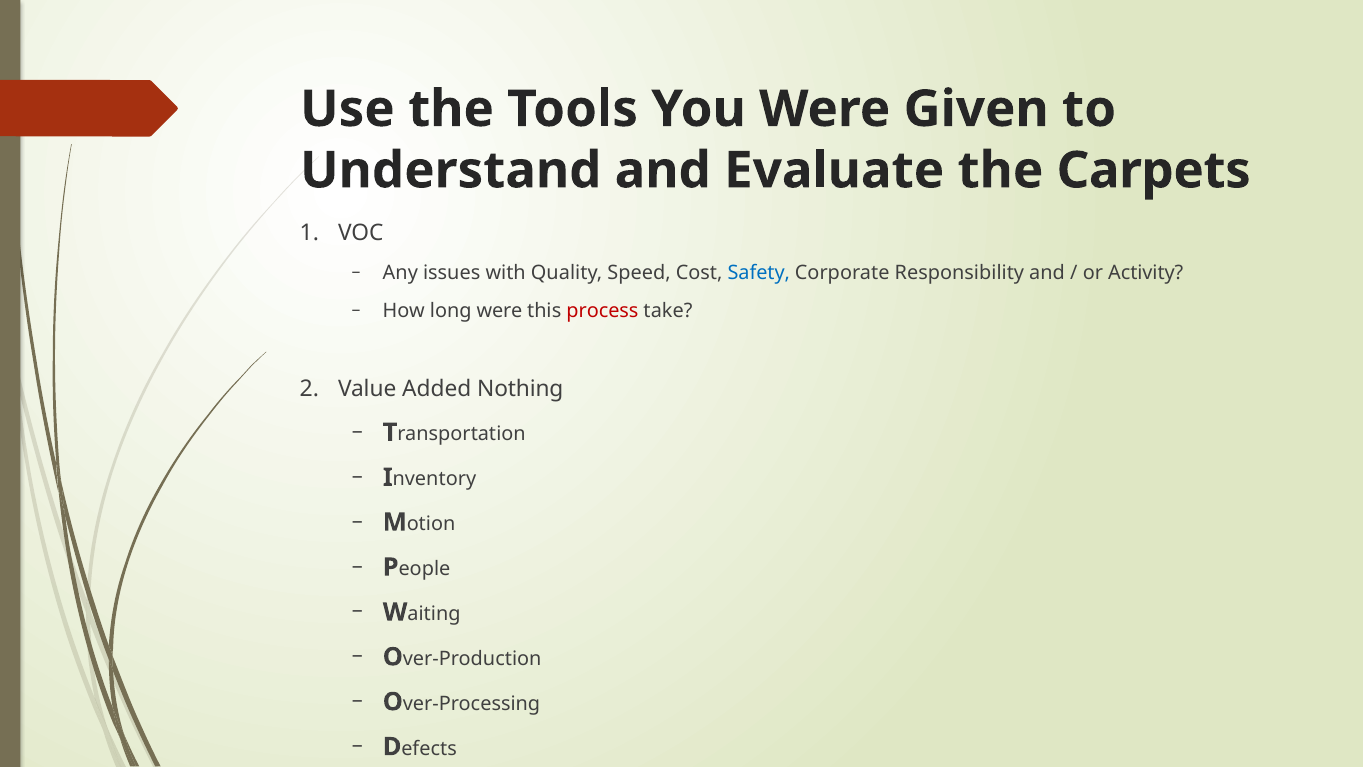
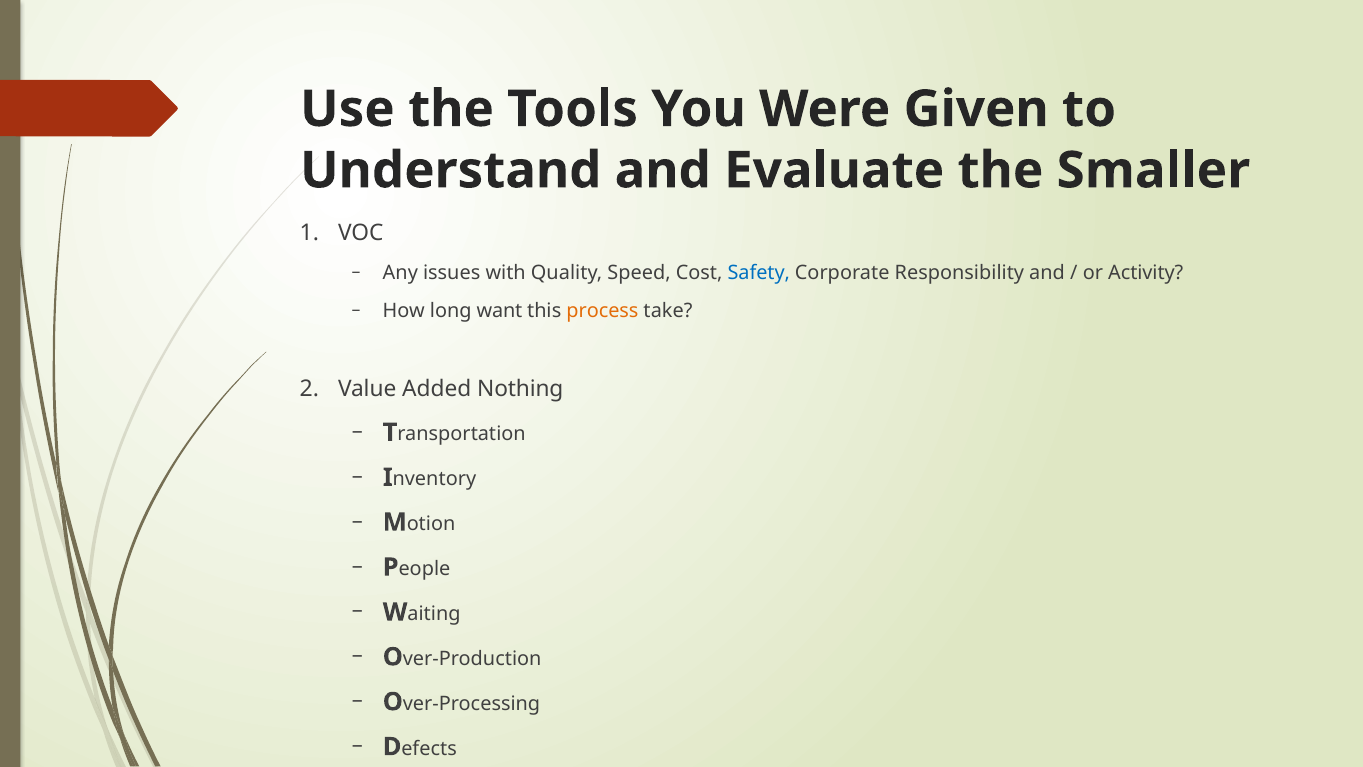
Carpets: Carpets -> Smaller
long were: were -> want
process colour: red -> orange
